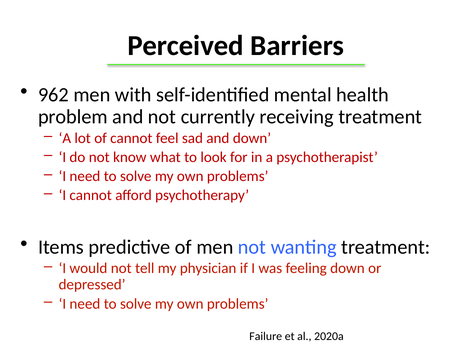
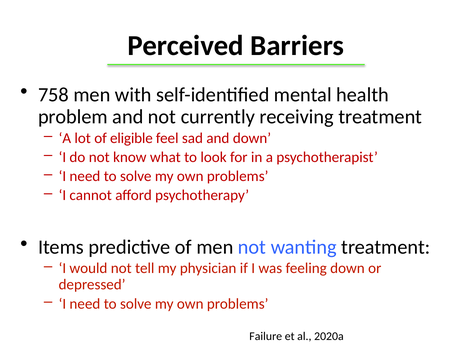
962: 962 -> 758
of cannot: cannot -> eligible
